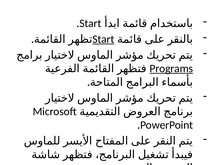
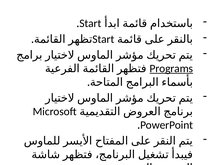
Start at (103, 39) underline: present -> none
